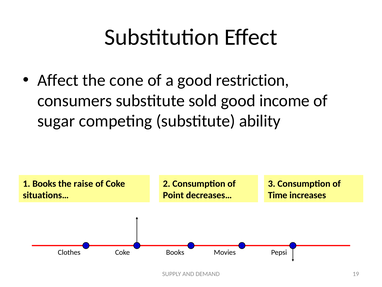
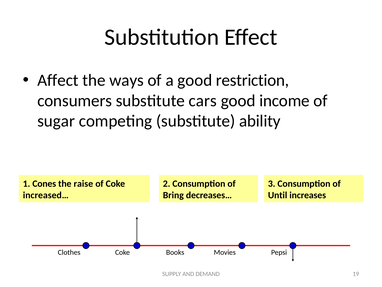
cone: cone -> ways
sold: sold -> cars
1 Books: Books -> Cones
situations…: situations… -> increased…
Point: Point -> Bring
Time: Time -> Until
